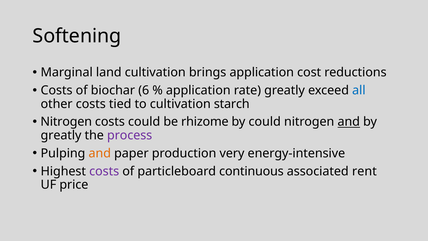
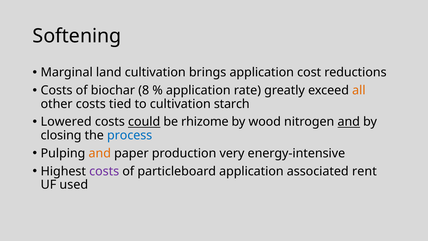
6: 6 -> 8
all colour: blue -> orange
Nitrogen at (66, 122): Nitrogen -> Lowered
could at (144, 122) underline: none -> present
by could: could -> wood
greatly at (61, 135): greatly -> closing
process colour: purple -> blue
particleboard continuous: continuous -> application
price: price -> used
